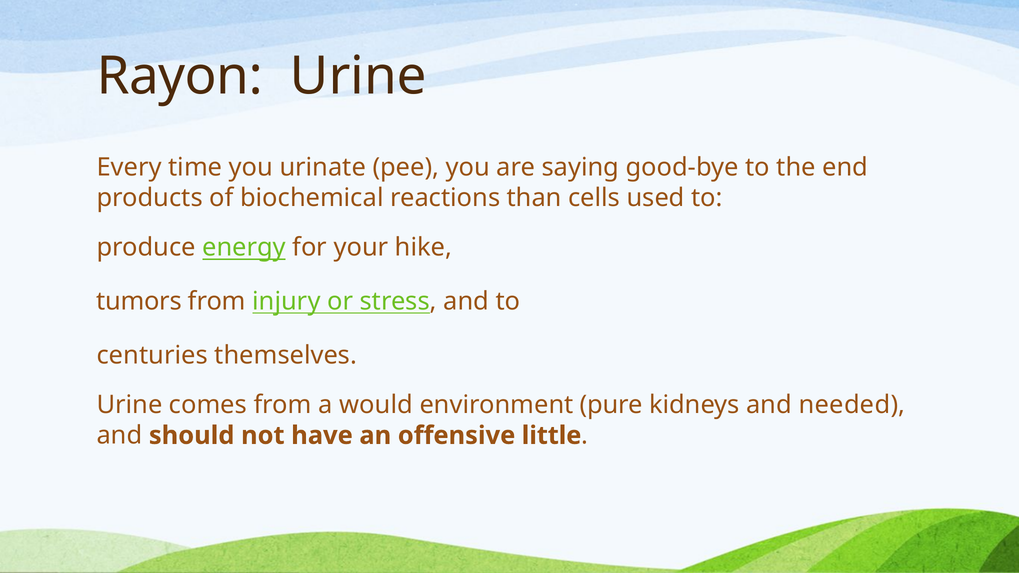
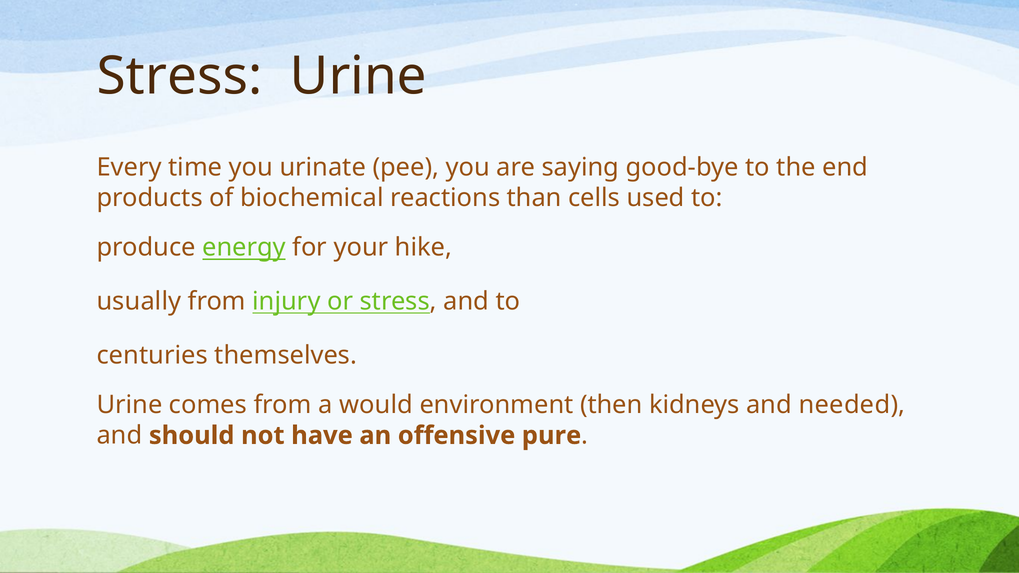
Rayon at (180, 76): Rayon -> Stress
tumors: tumors -> usually
pure: pure -> then
little: little -> pure
